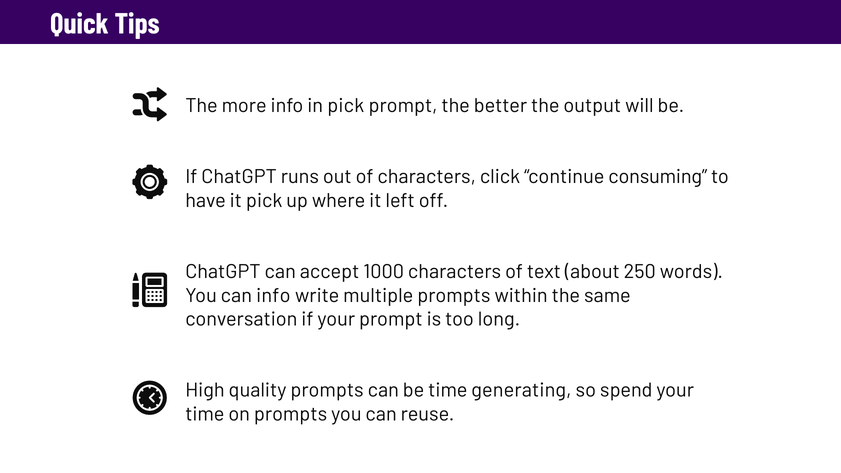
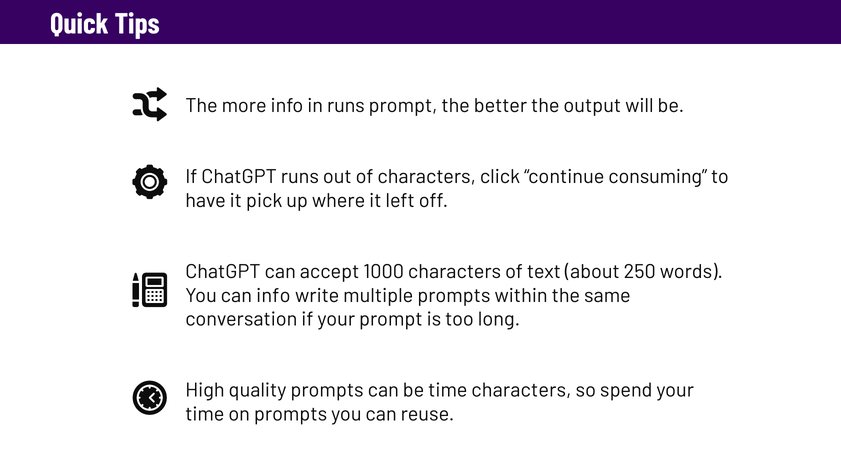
in pick: pick -> runs
time generating: generating -> characters
